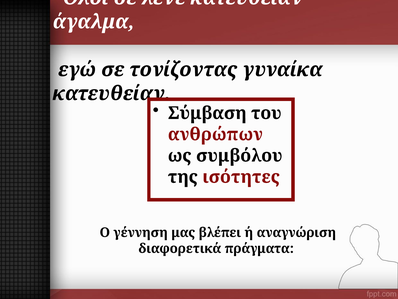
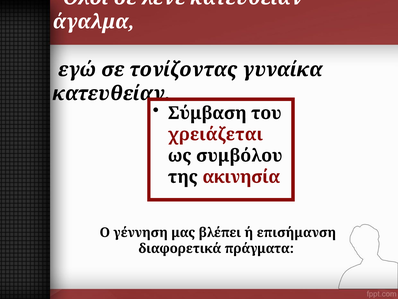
ανθρώπων: ανθρώπων -> χρειάζεται
ισότητες: ισότητες -> ακινησία
αναγνώριση: αναγνώριση -> επισήμανση
